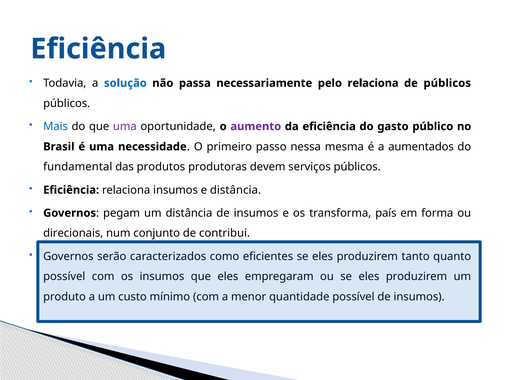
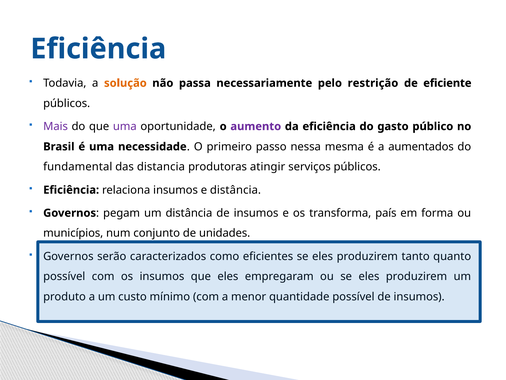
solução colour: blue -> orange
pelo relaciona: relaciona -> restrição
de públicos: públicos -> eficiente
Mais colour: blue -> purple
produtos: produtos -> distancia
devem: devem -> atingir
direcionais: direcionais -> municípios
contribui: contribui -> unidades
